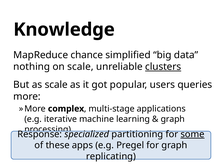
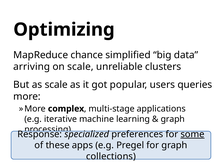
Knowledge: Knowledge -> Optimizing
nothing: nothing -> arriving
clusters underline: present -> none
partitioning: partitioning -> preferences
replicating: replicating -> collections
